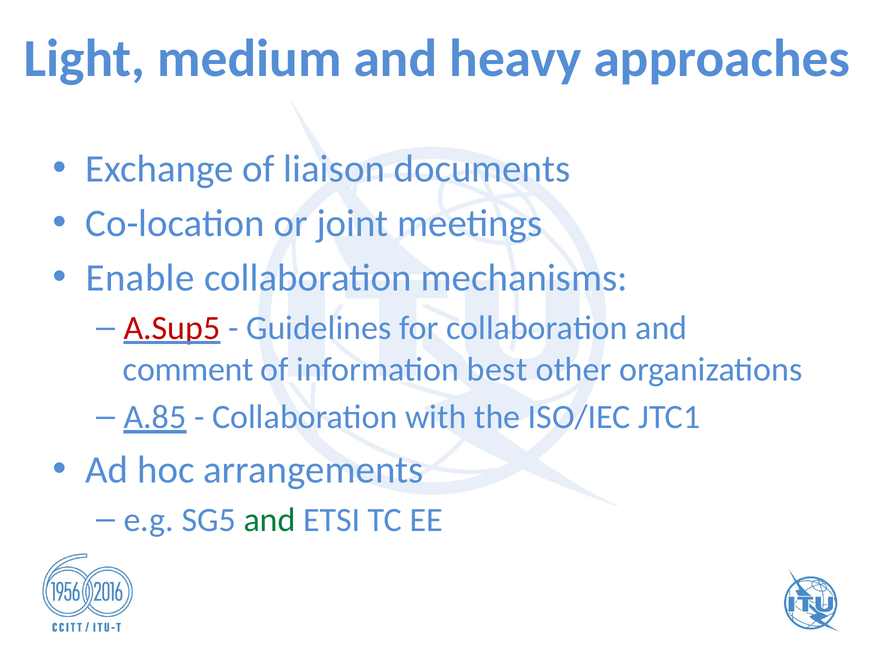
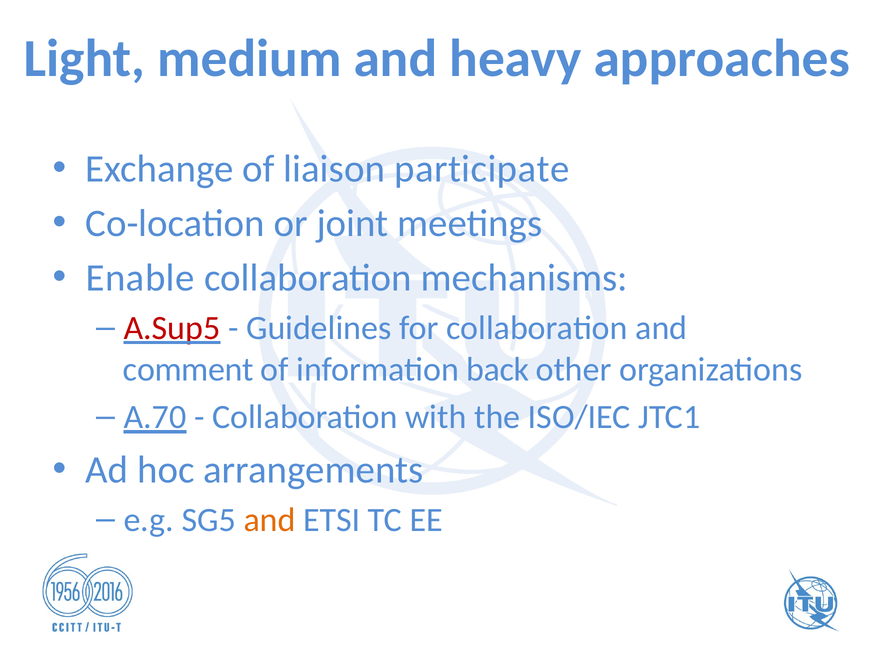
documents: documents -> participate
best: best -> back
A.85: A.85 -> A.70
and at (270, 520) colour: green -> orange
